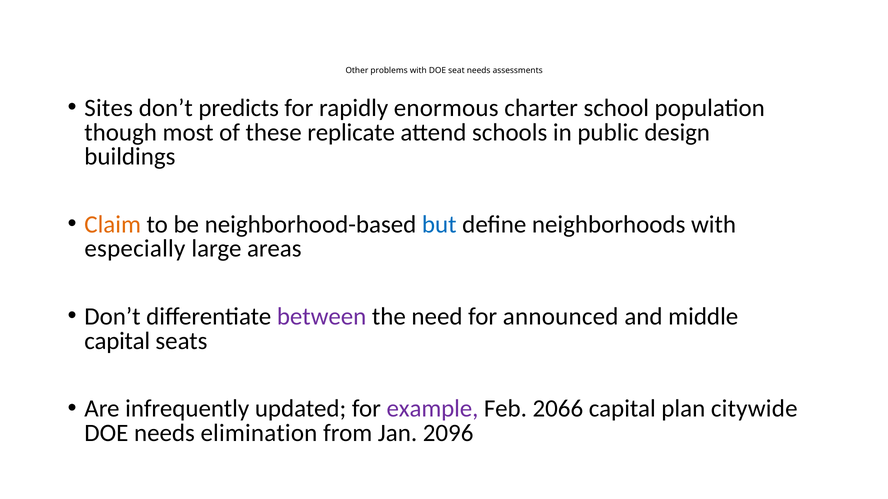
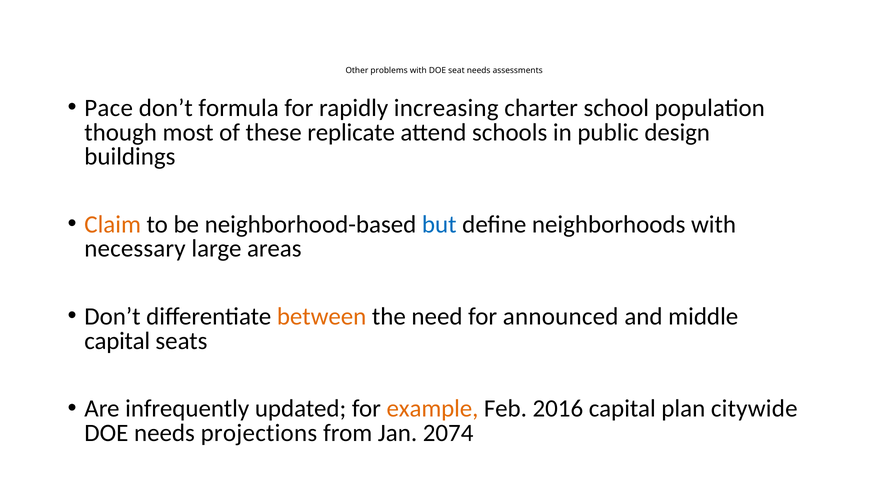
Sites: Sites -> Pace
predicts: predicts -> formula
enormous: enormous -> increasing
especially: especially -> necessary
between colour: purple -> orange
example colour: purple -> orange
2066: 2066 -> 2016
elimination: elimination -> projections
2096: 2096 -> 2074
